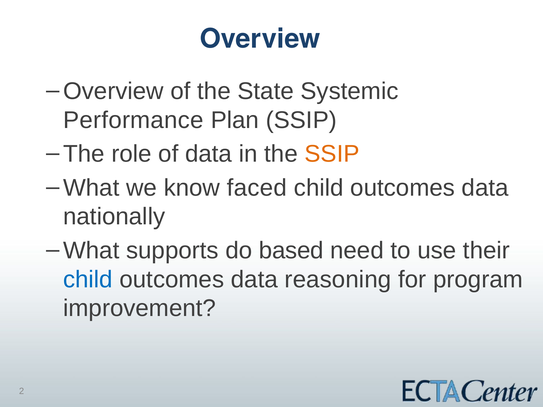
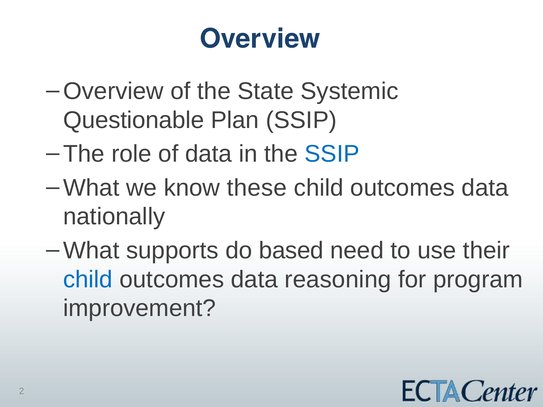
Performance: Performance -> Questionable
SSIP at (332, 154) colour: orange -> blue
faced: faced -> these
